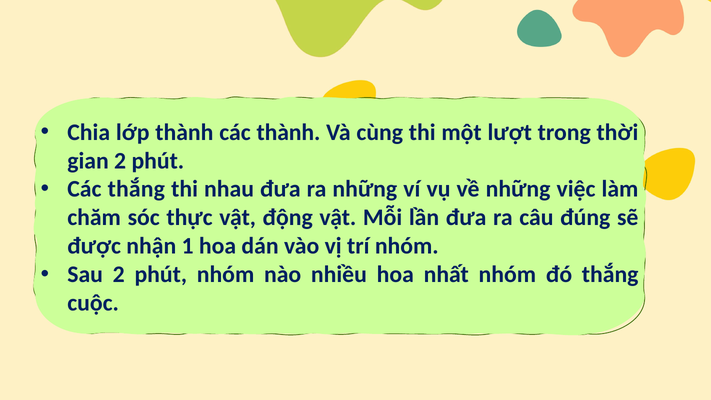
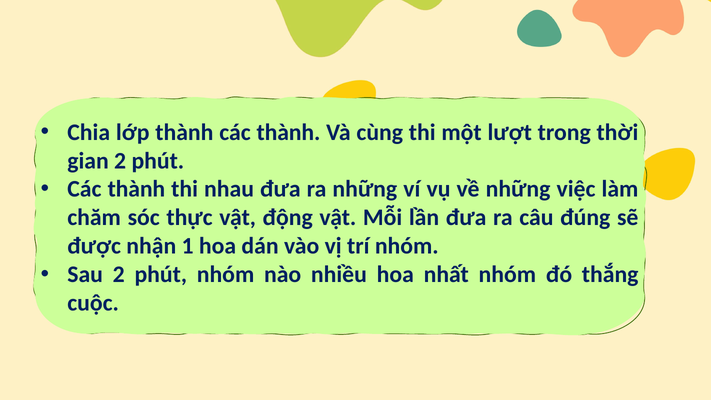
thắng at (136, 189): thắng -> thành
